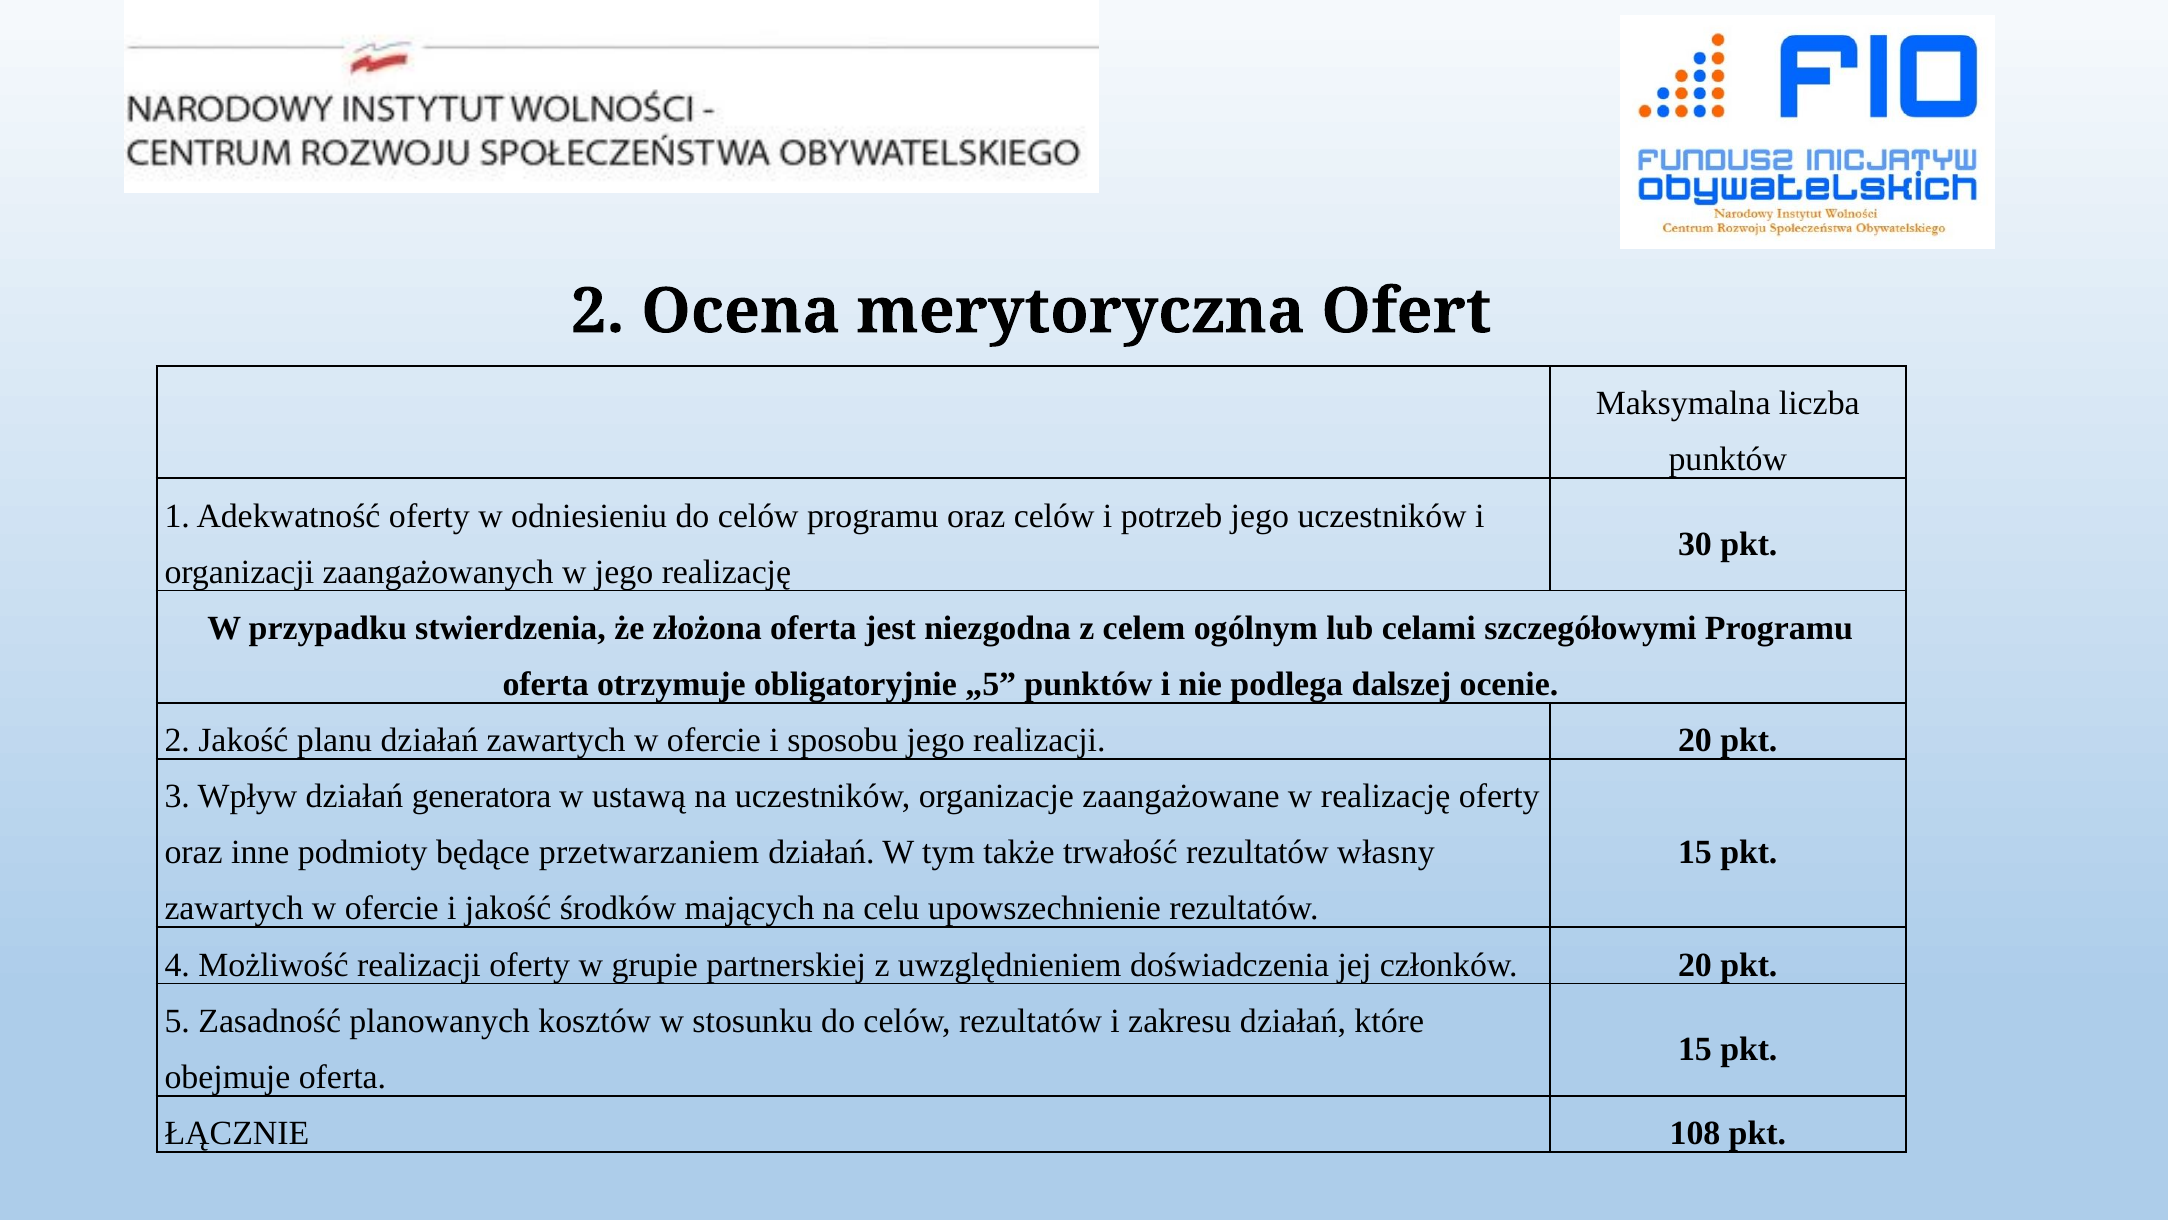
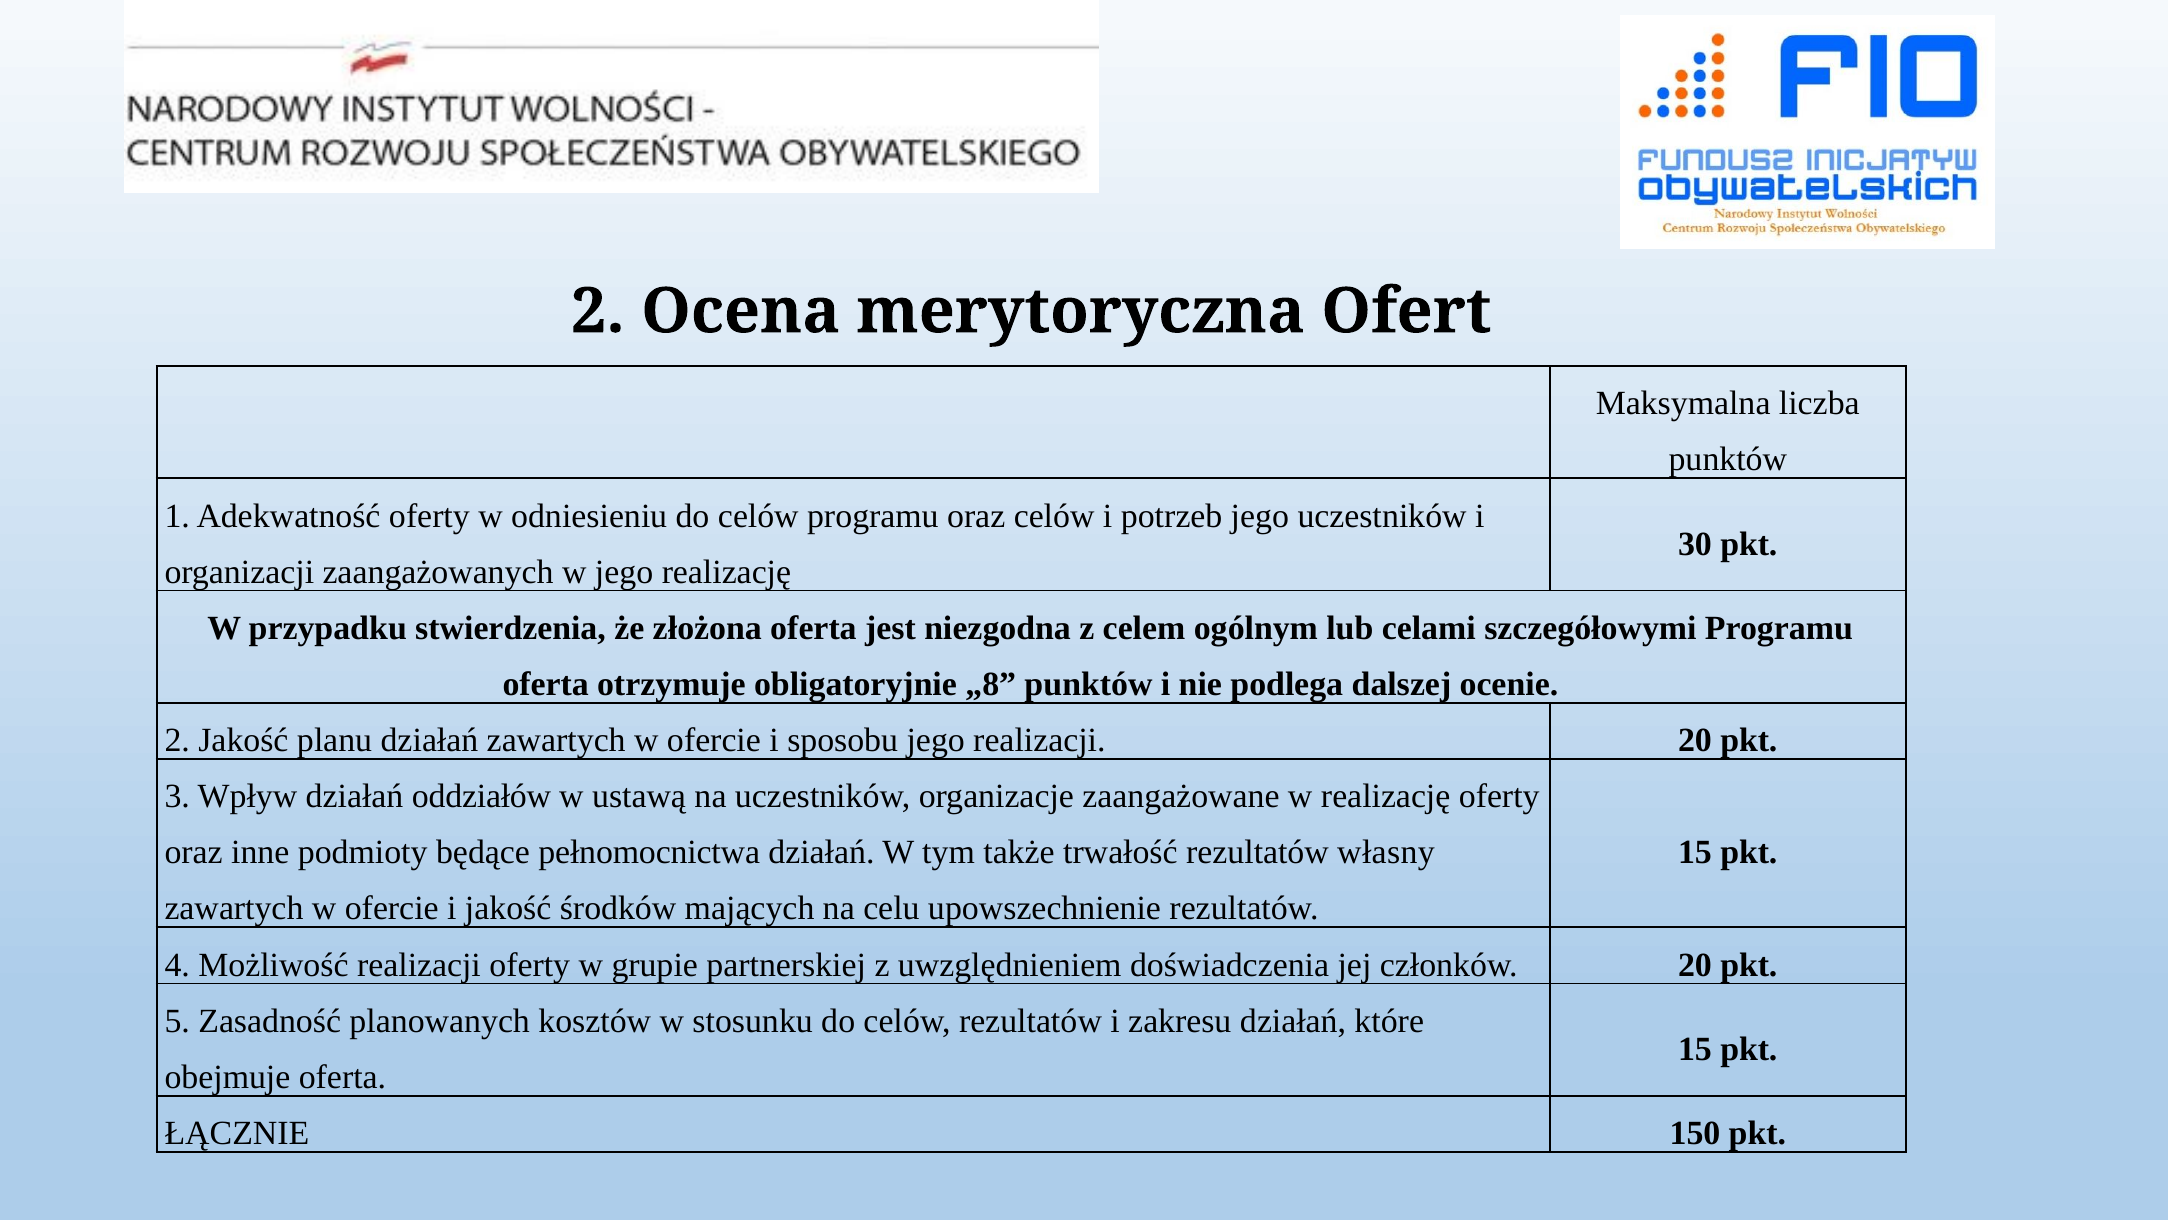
„5: „5 -> „8
generatora: generatora -> oddziałów
przetwarzaniem: przetwarzaniem -> pełnomocnictwa
108: 108 -> 150
